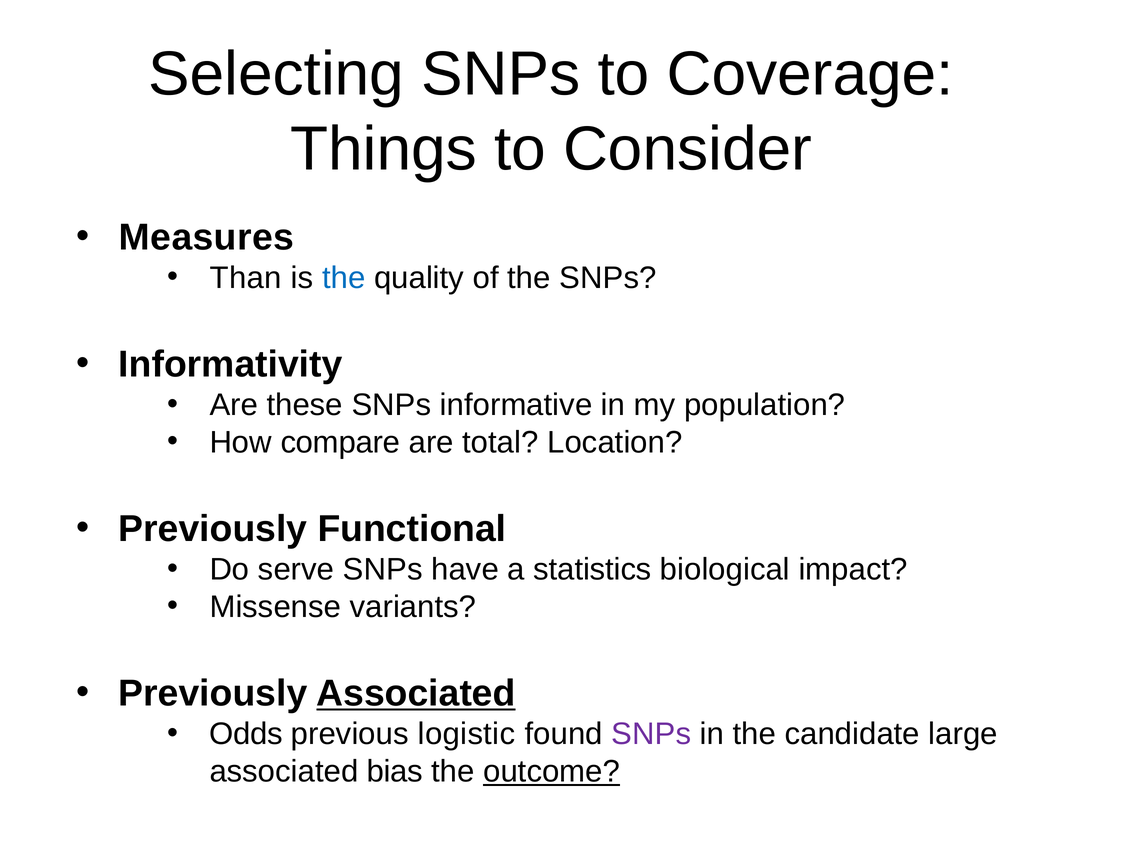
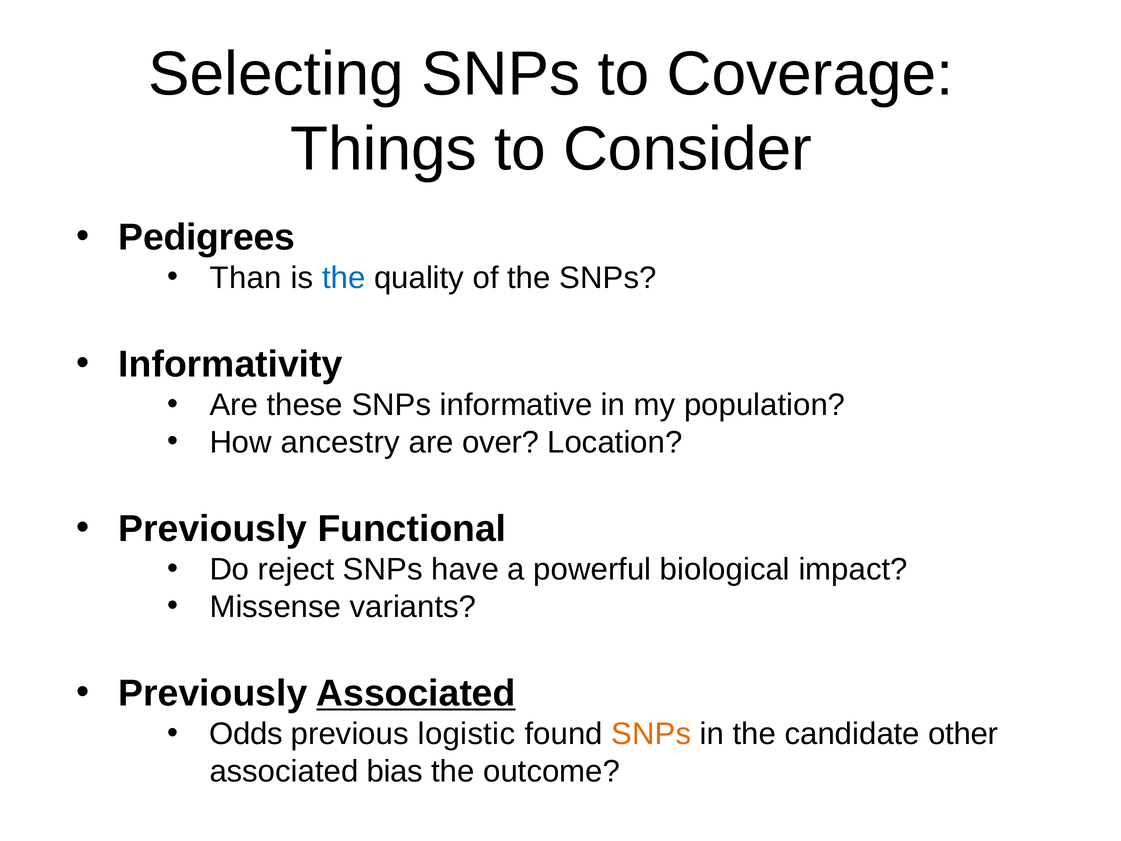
Measures: Measures -> Pedigrees
compare: compare -> ancestry
total: total -> over
serve: serve -> reject
statistics: statistics -> powerful
SNPs at (651, 734) colour: purple -> orange
large: large -> other
outcome underline: present -> none
